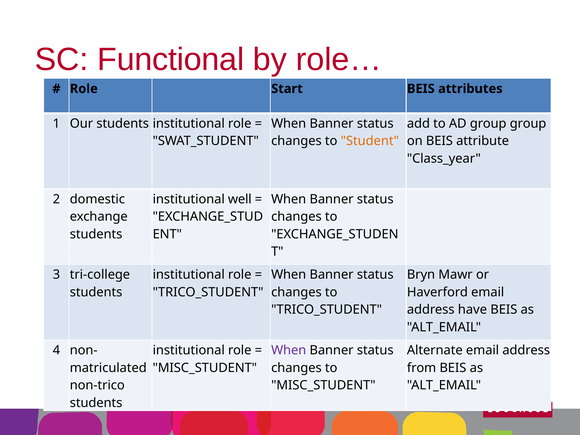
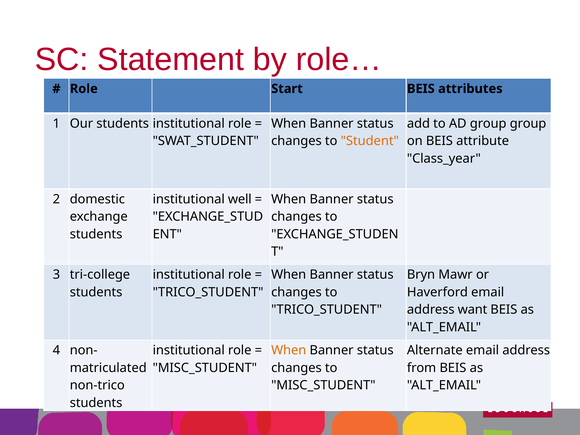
Functional: Functional -> Statement
have: have -> want
When at (289, 350) colour: purple -> orange
